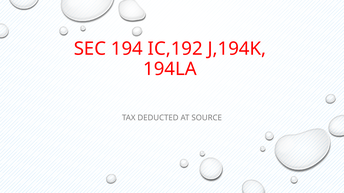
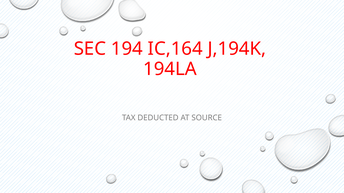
IC,192: IC,192 -> IC,164
